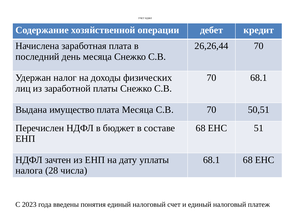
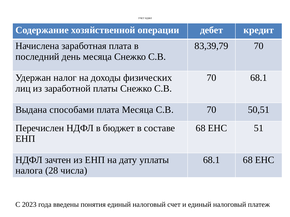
26,26,44: 26,26,44 -> 83,39,79
имущество: имущество -> способами
